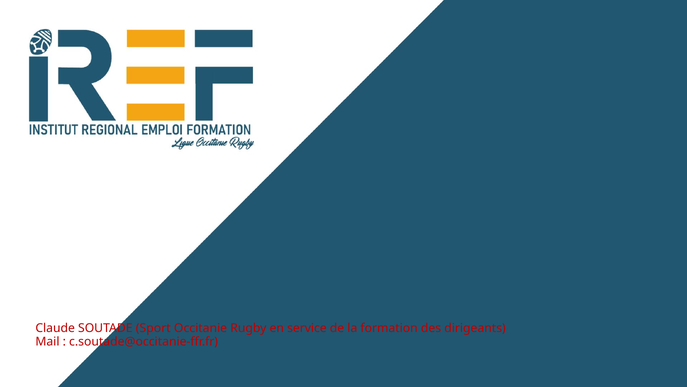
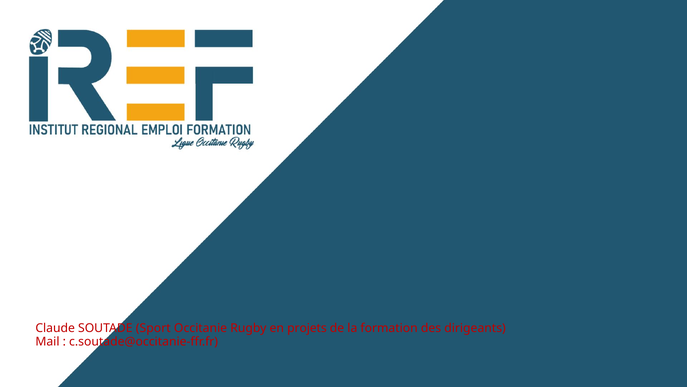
service: service -> projets
